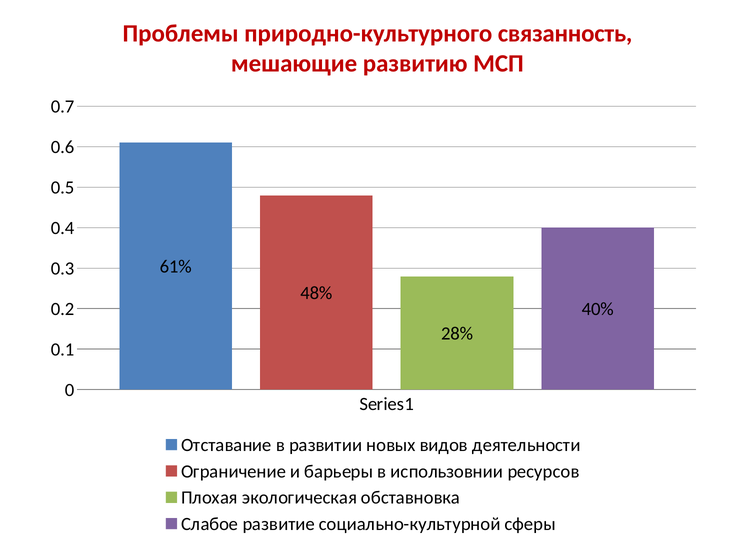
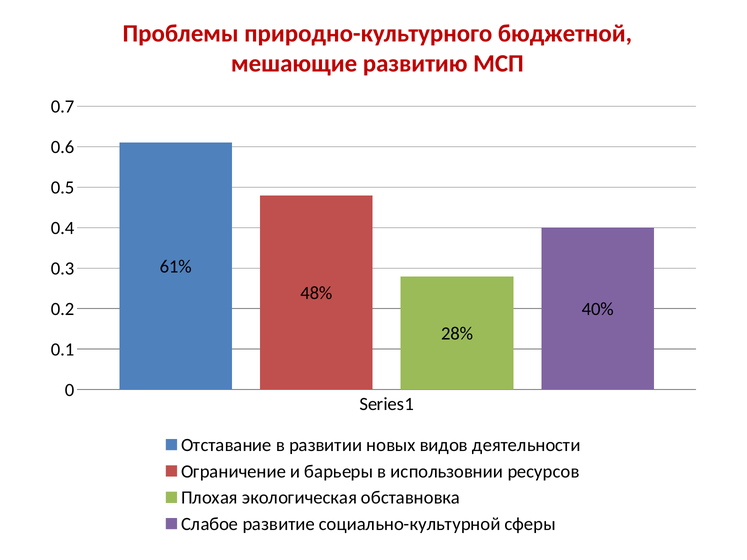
связанность: связанность -> бюджетной
